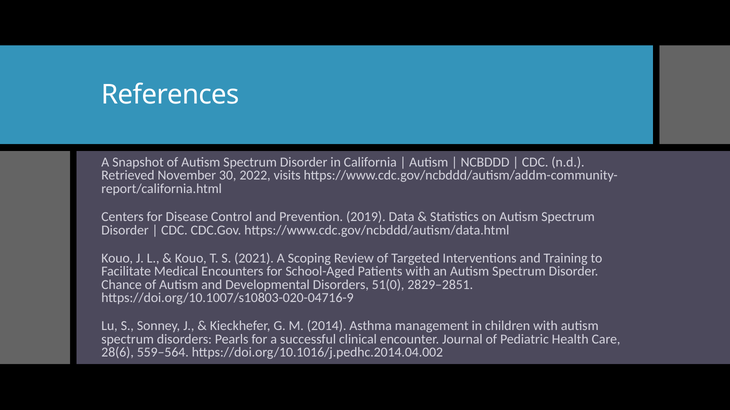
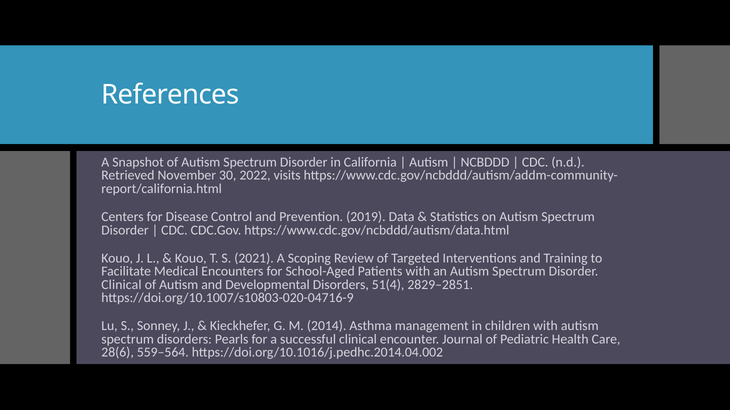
Chance at (122, 285): Chance -> Clinical
51(0: 51(0 -> 51(4
